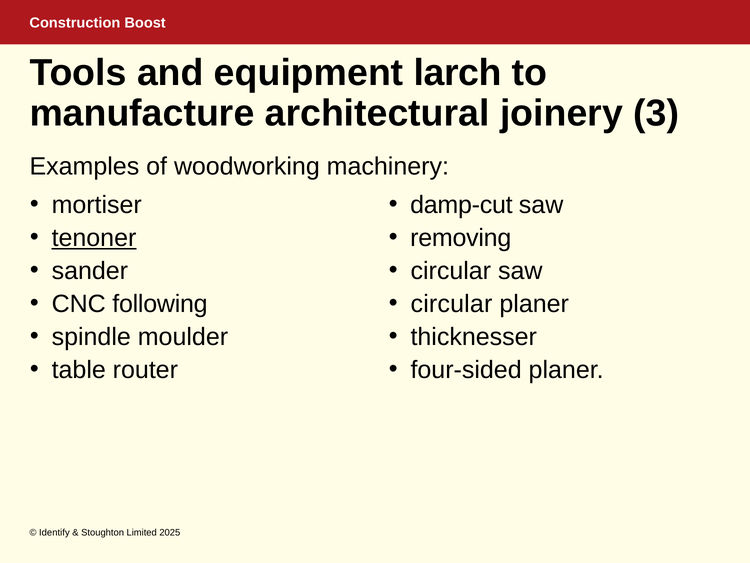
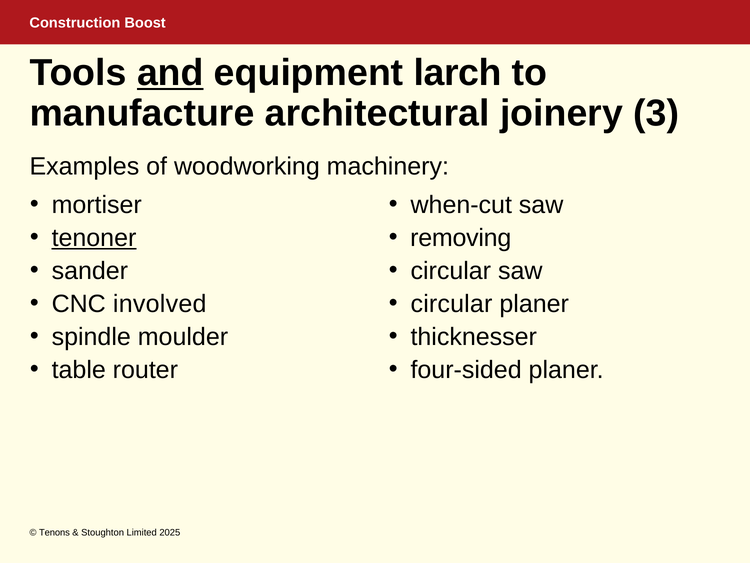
and underline: none -> present
damp-cut: damp-cut -> when-cut
following: following -> involved
Identify: Identify -> Tenons
